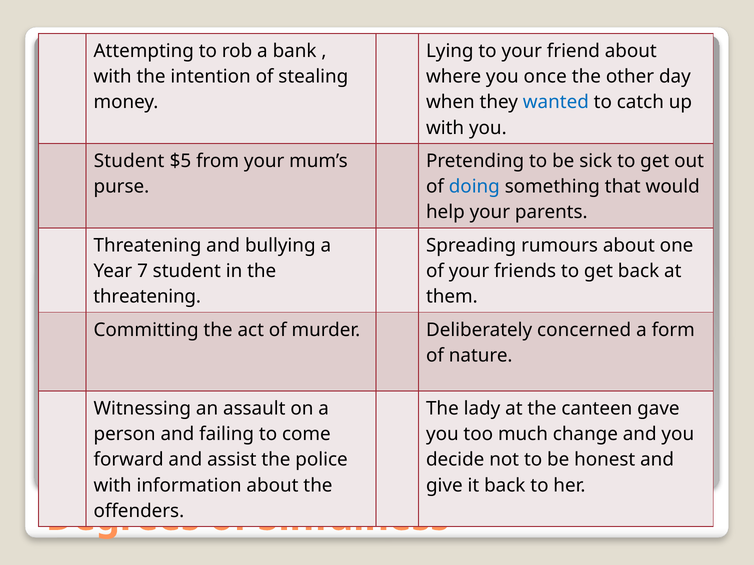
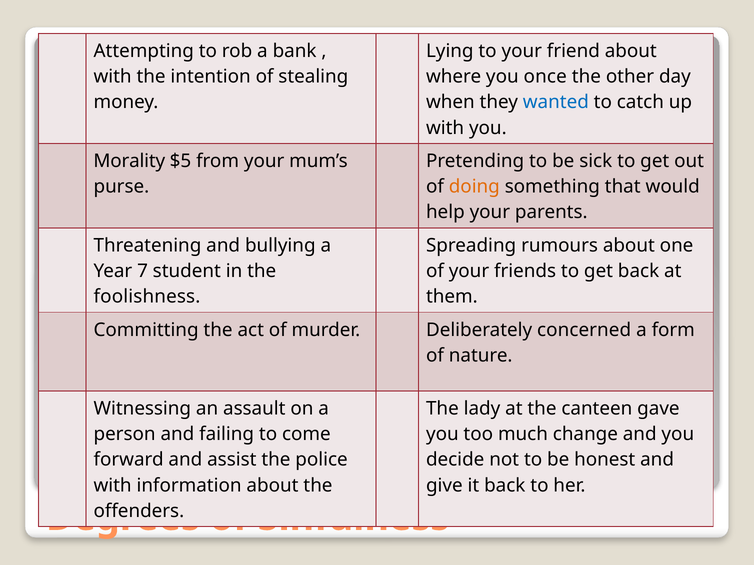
Student at (129, 161): Student -> Morality
doing colour: blue -> orange
threatening at (147, 297): threatening -> foolishness
